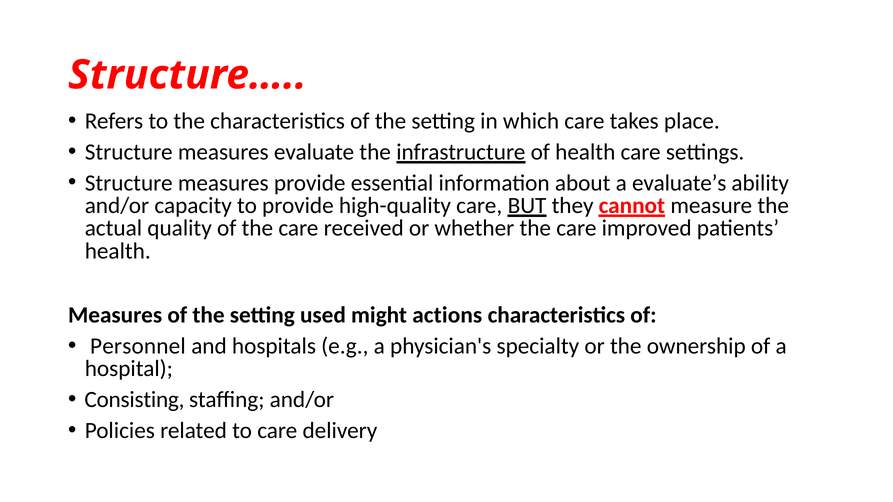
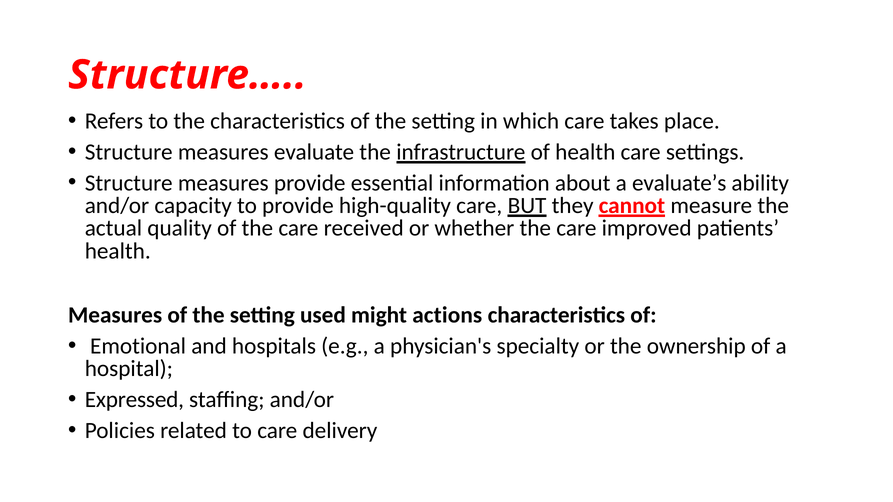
Personnel: Personnel -> Emotional
Consisting: Consisting -> Expressed
